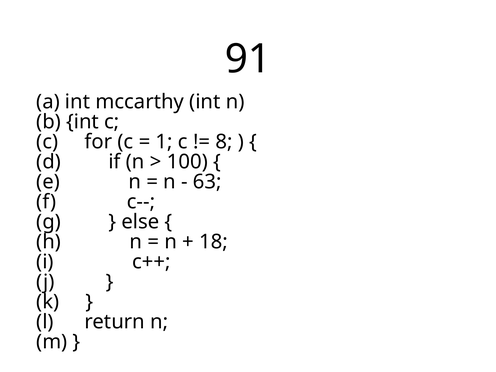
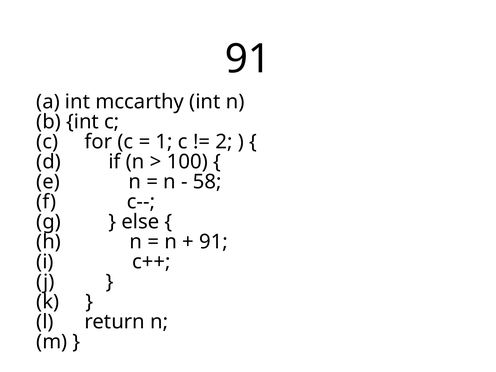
8: 8 -> 2
63: 63 -> 58
18 at (214, 242): 18 -> 91
